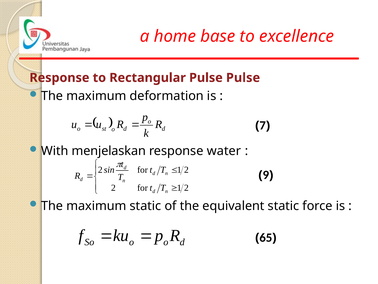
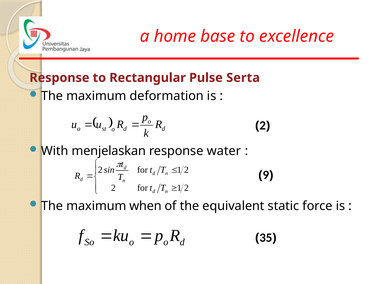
Pulse Pulse: Pulse -> Serta
7 at (263, 125): 7 -> 2
maximum static: static -> when
65: 65 -> 35
